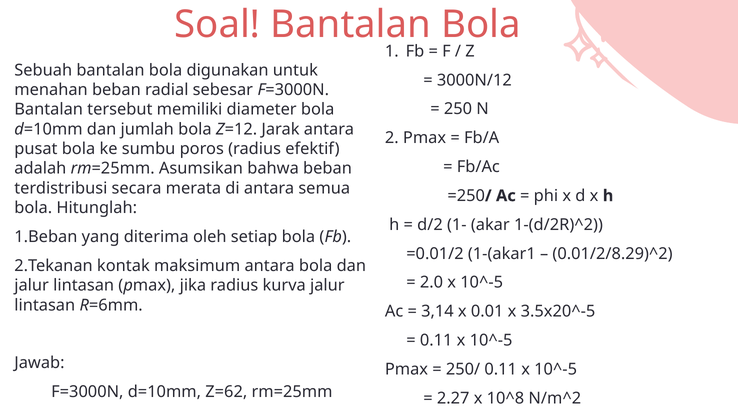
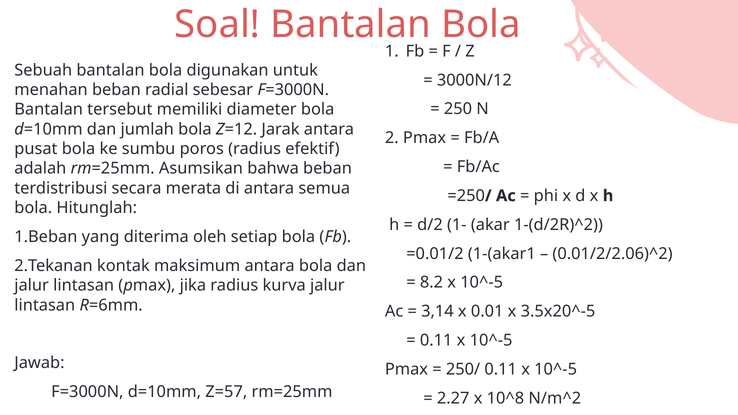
0.01/2/8.29)^2: 0.01/2/8.29)^2 -> 0.01/2/2.06)^2
2.0: 2.0 -> 8.2
Z=62: Z=62 -> Z=57
